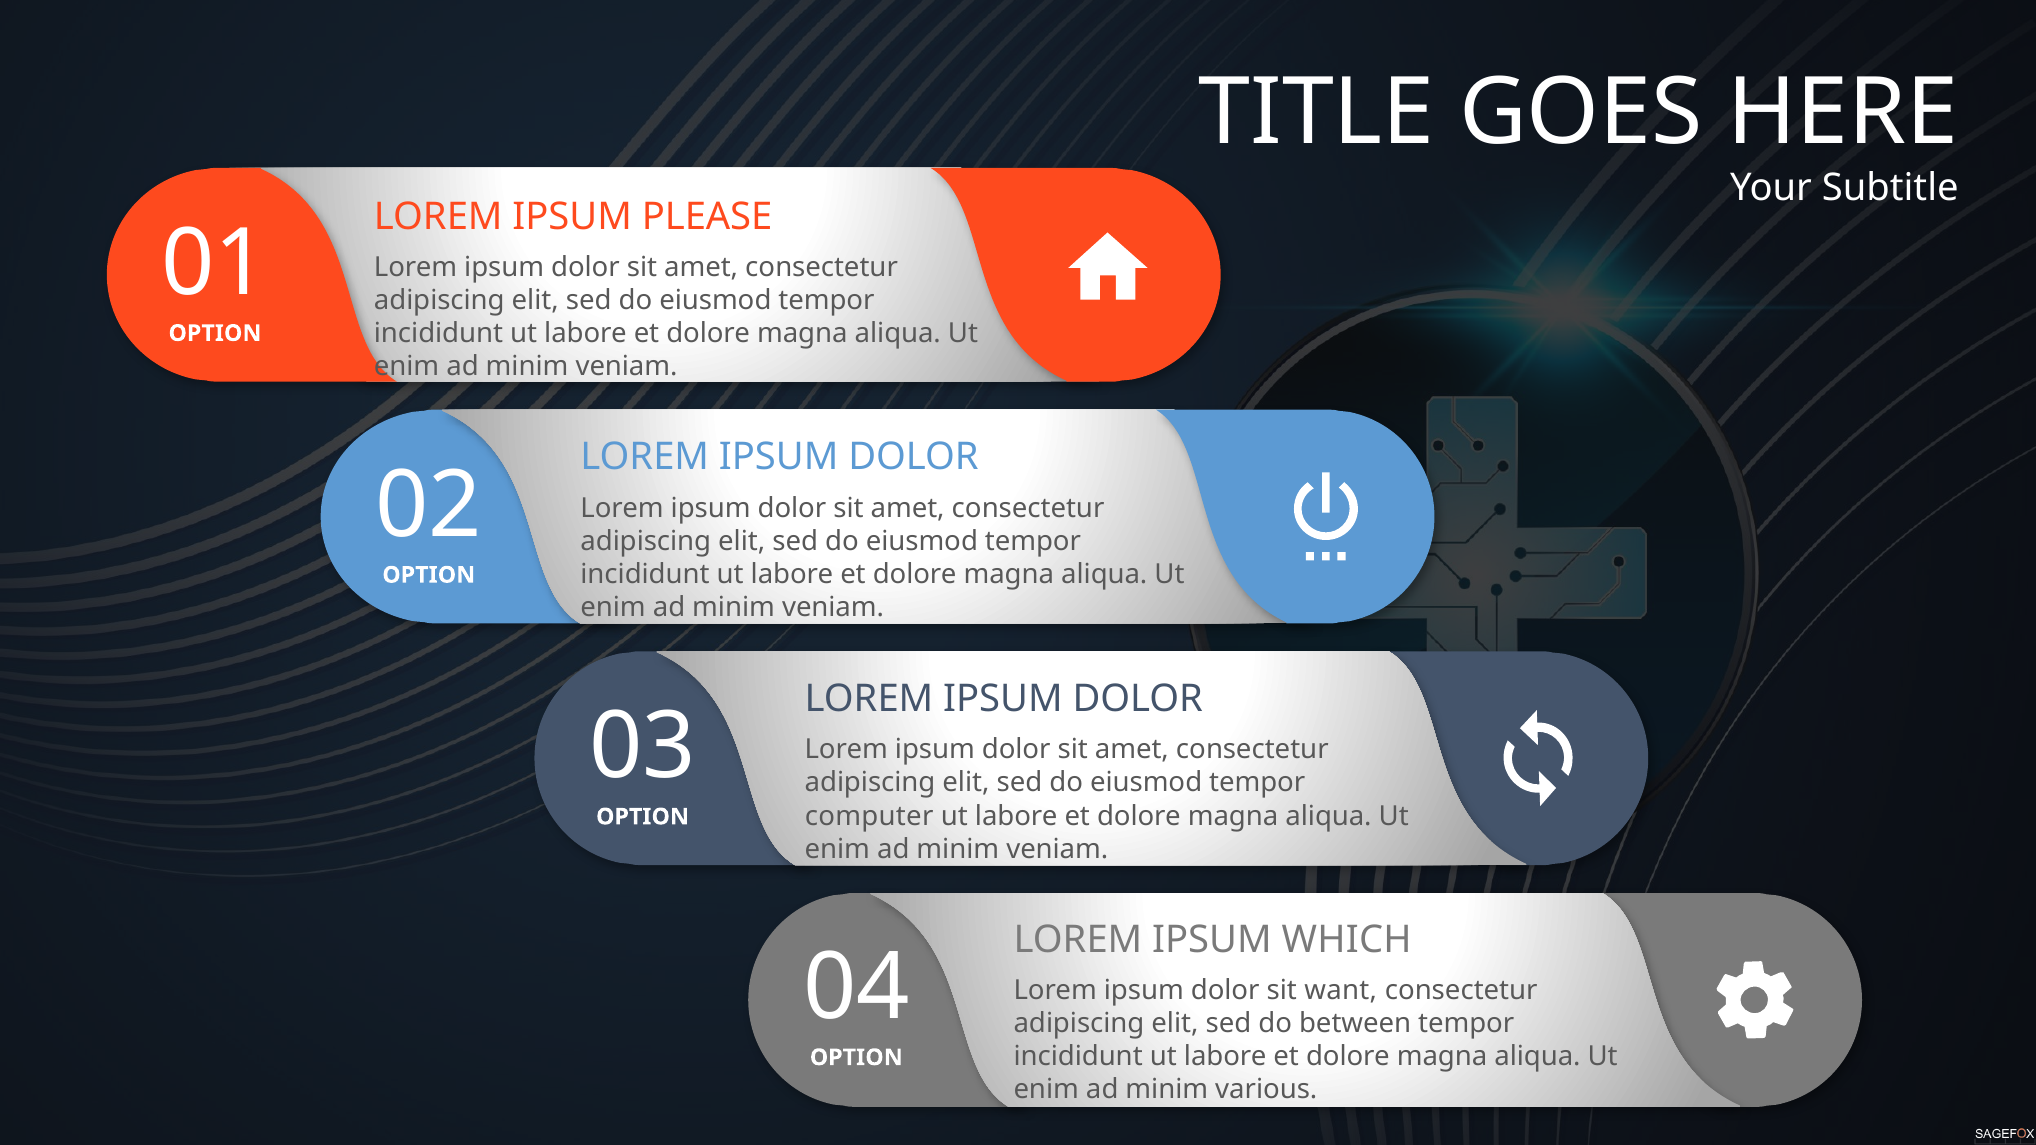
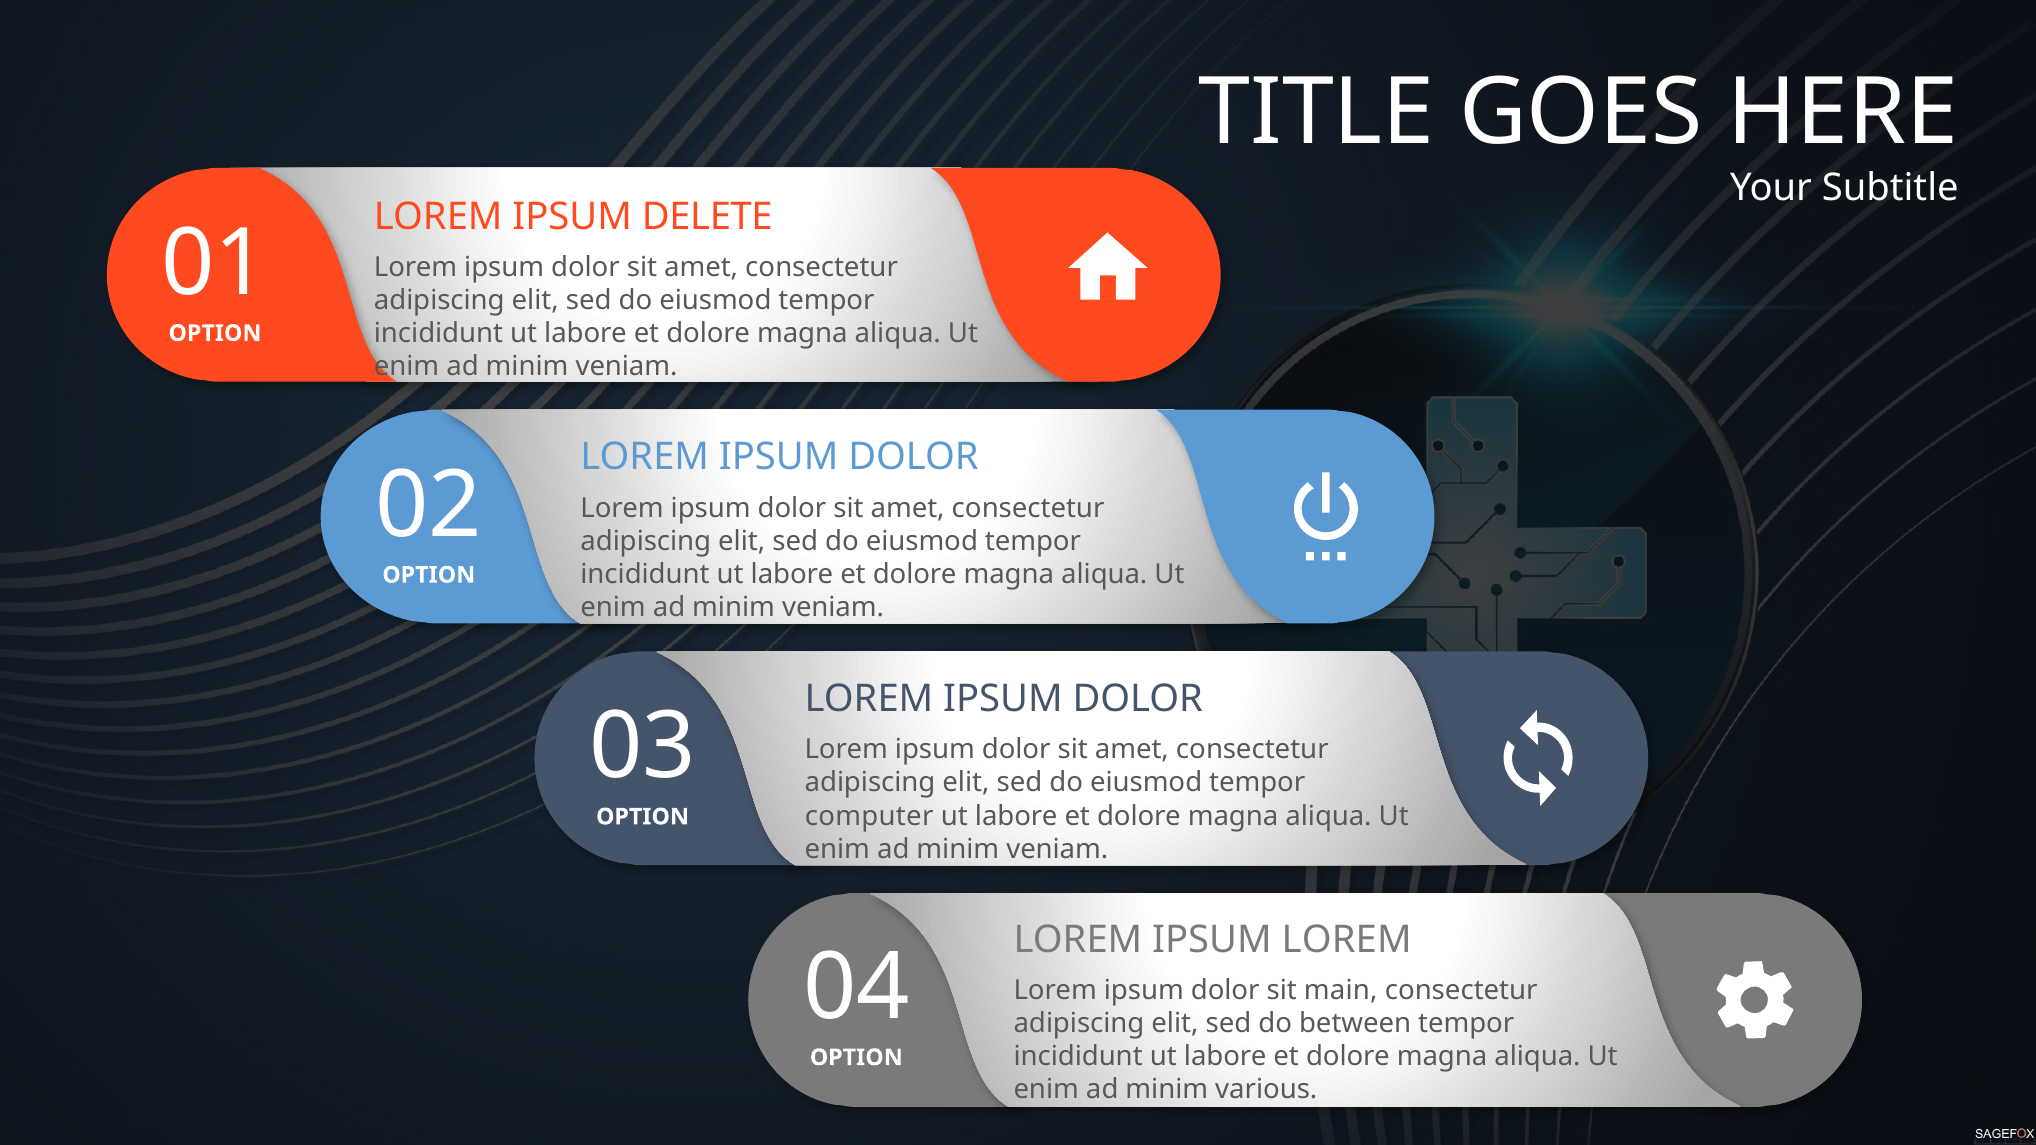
PLEASE: PLEASE -> DELETE
IPSUM WHICH: WHICH -> LOREM
want: want -> main
